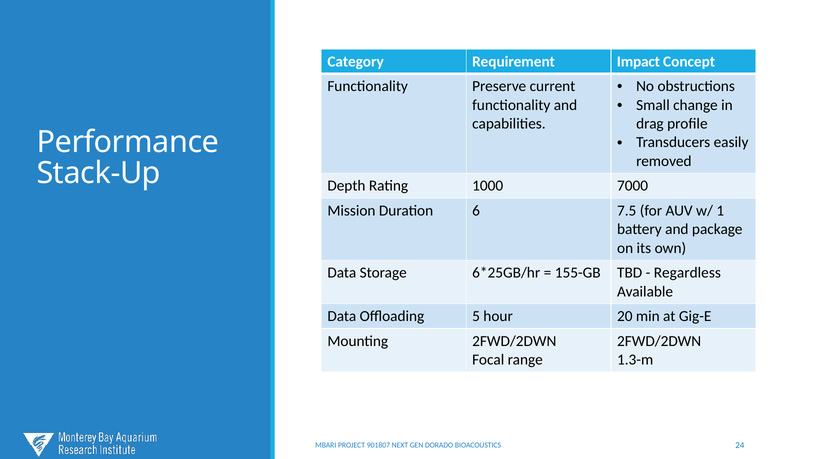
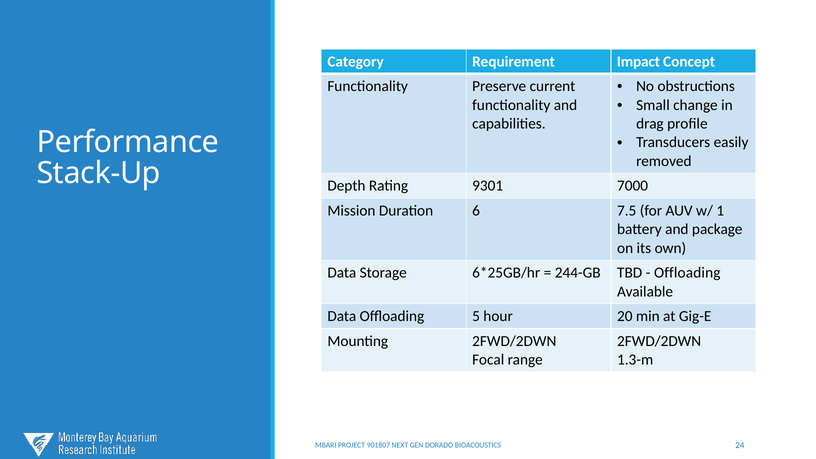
1000: 1000 -> 9301
155-GB: 155-GB -> 244-GB
Regardless at (687, 273): Regardless -> Offloading
